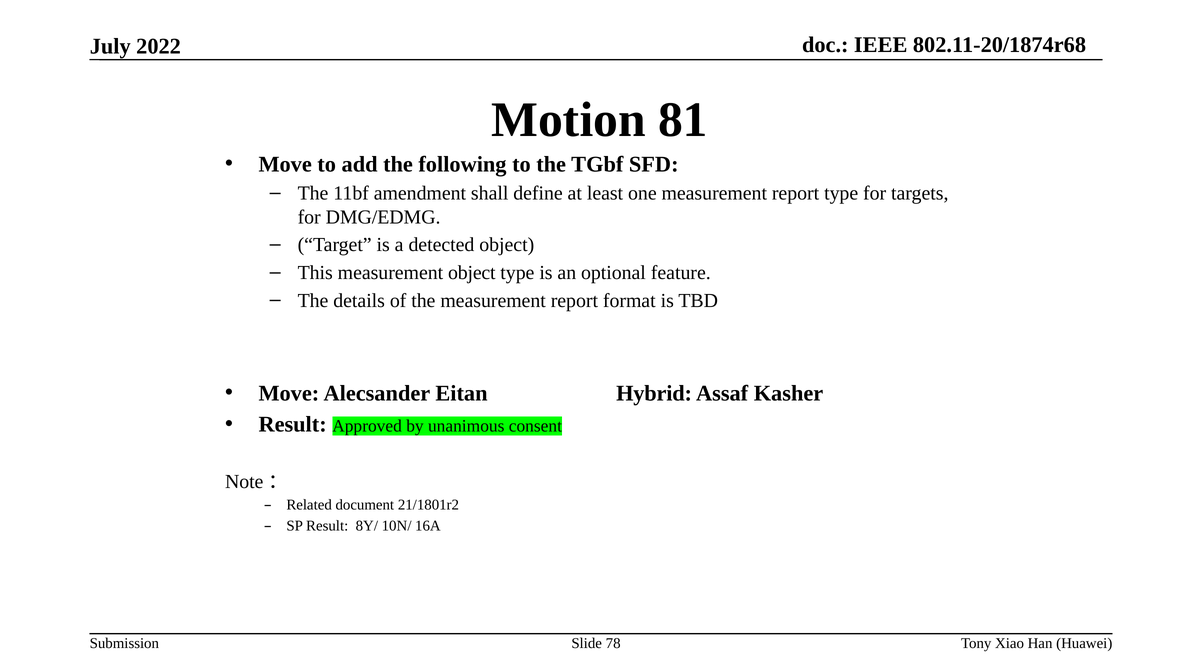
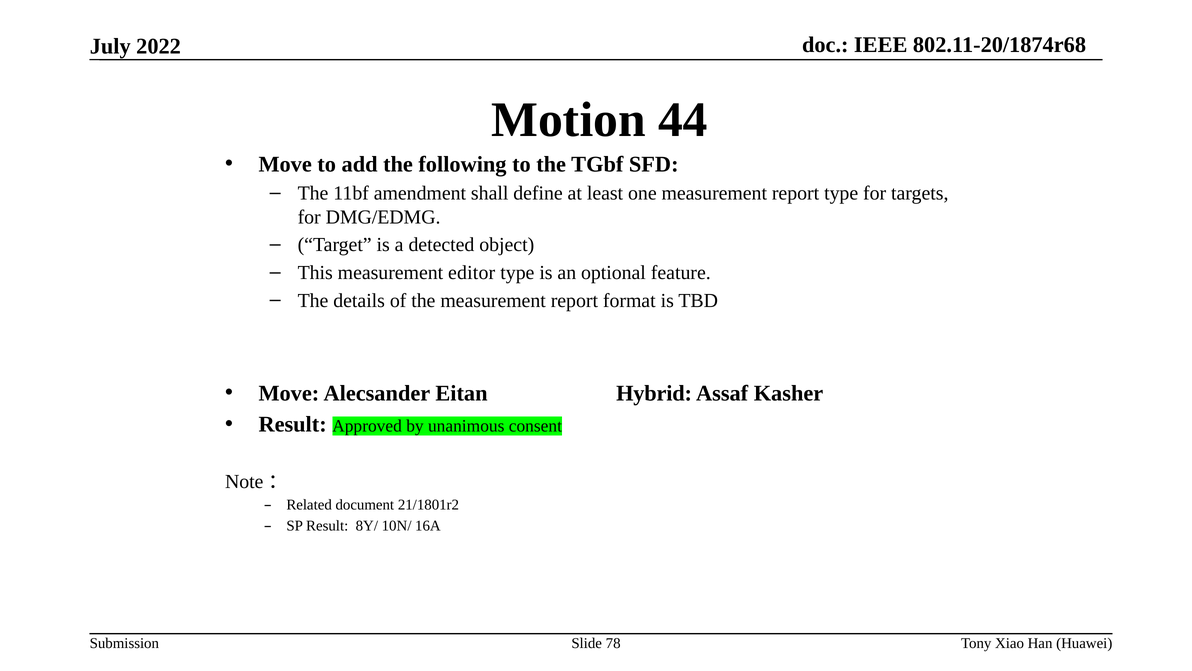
81: 81 -> 44
measurement object: object -> editor
